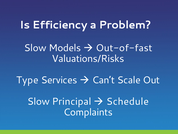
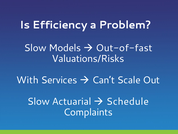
Type: Type -> With
Principal: Principal -> Actuarial
